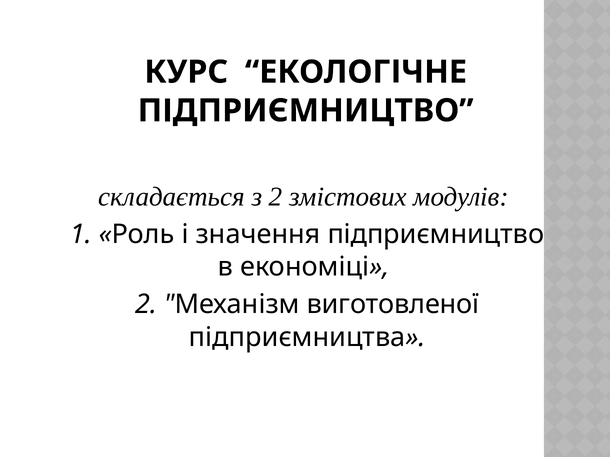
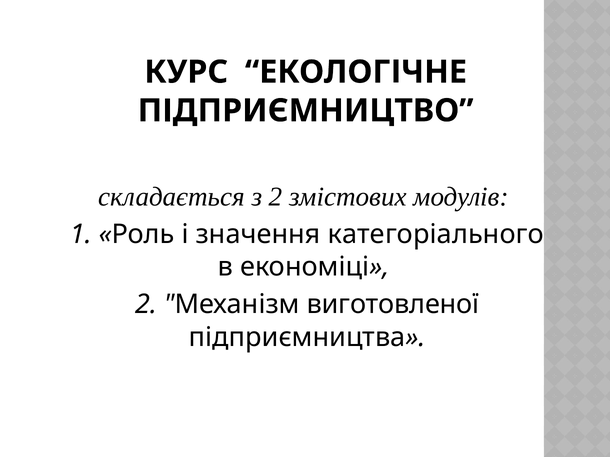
значення підприємництво: підприємництво -> категоріального
